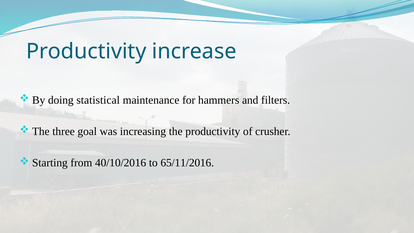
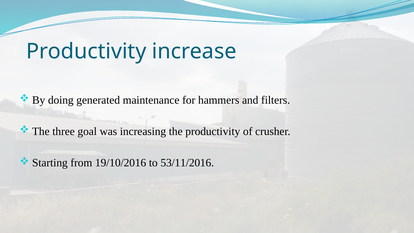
statistical: statistical -> generated
40/10/2016: 40/10/2016 -> 19/10/2016
65/11/2016: 65/11/2016 -> 53/11/2016
